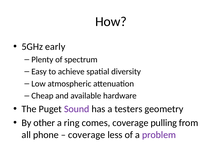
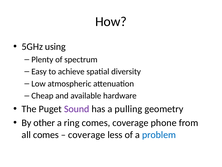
early: early -> using
testers: testers -> pulling
pulling: pulling -> phone
all phone: phone -> comes
problem colour: purple -> blue
